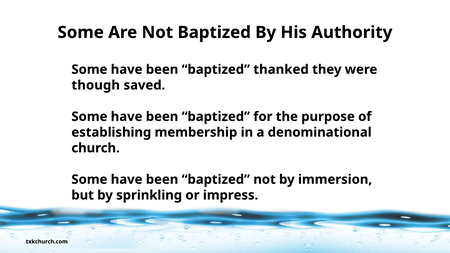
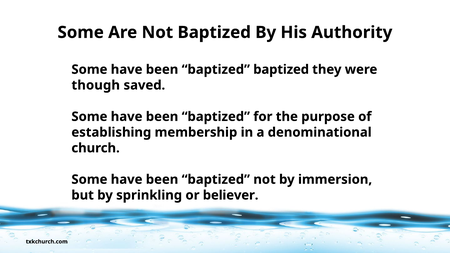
baptized thanked: thanked -> baptized
impress: impress -> believer
